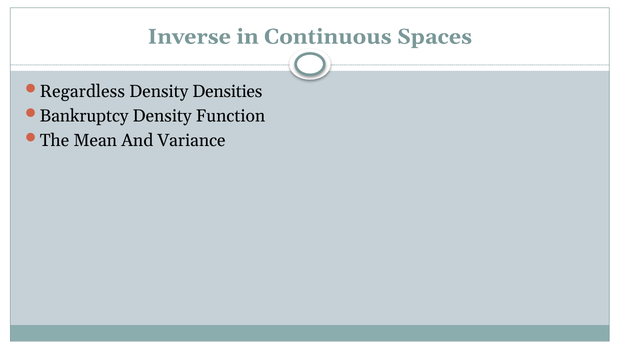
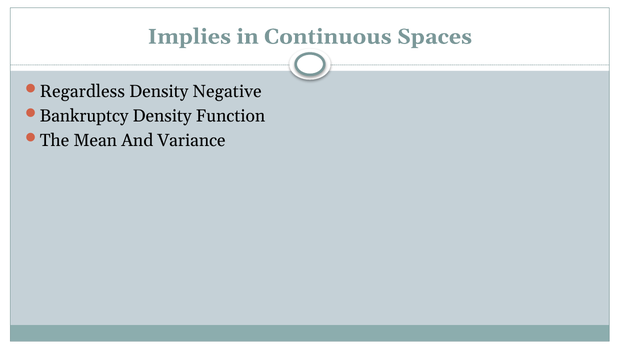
Inverse: Inverse -> Implies
Densities: Densities -> Negative
